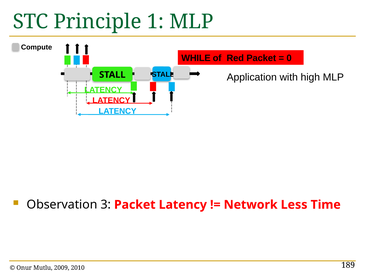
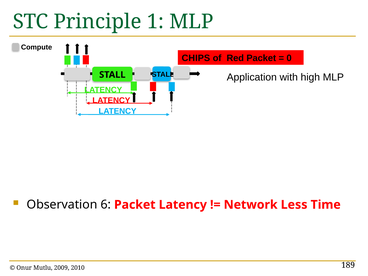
WHILE: WHILE -> CHIPS
3: 3 -> 6
